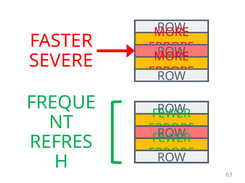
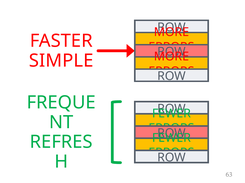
SEVERE: SEVERE -> SIMPLE
